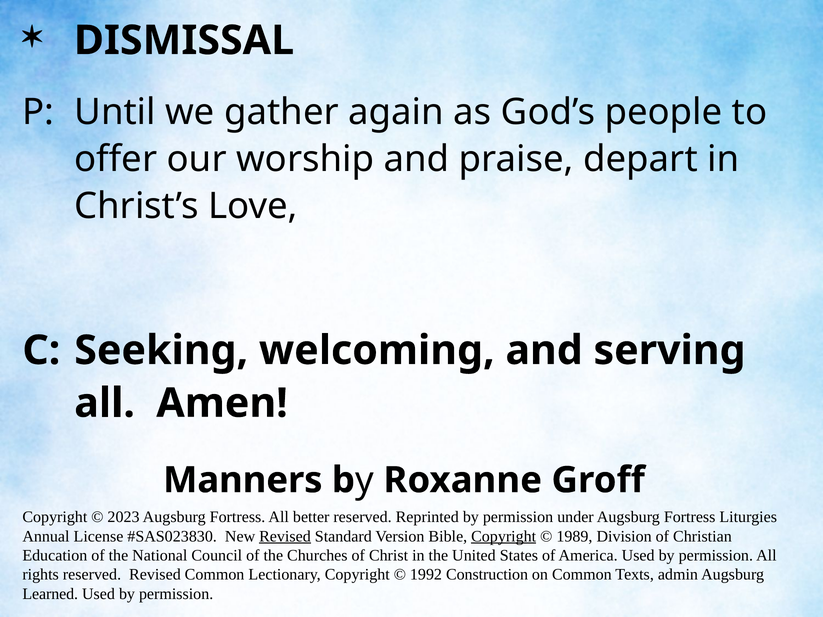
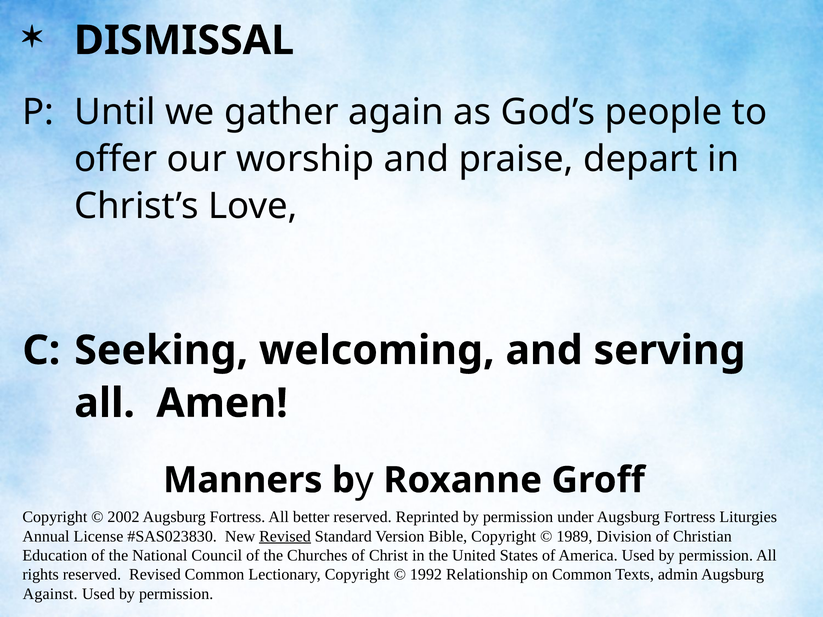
2023: 2023 -> 2002
Copyright at (504, 536) underline: present -> none
Construction: Construction -> Relationship
Learned: Learned -> Against
